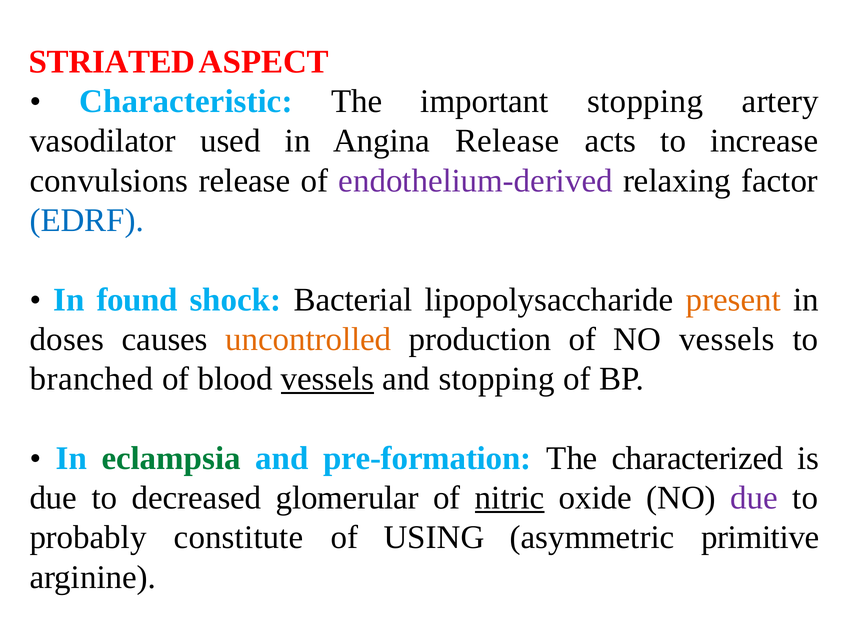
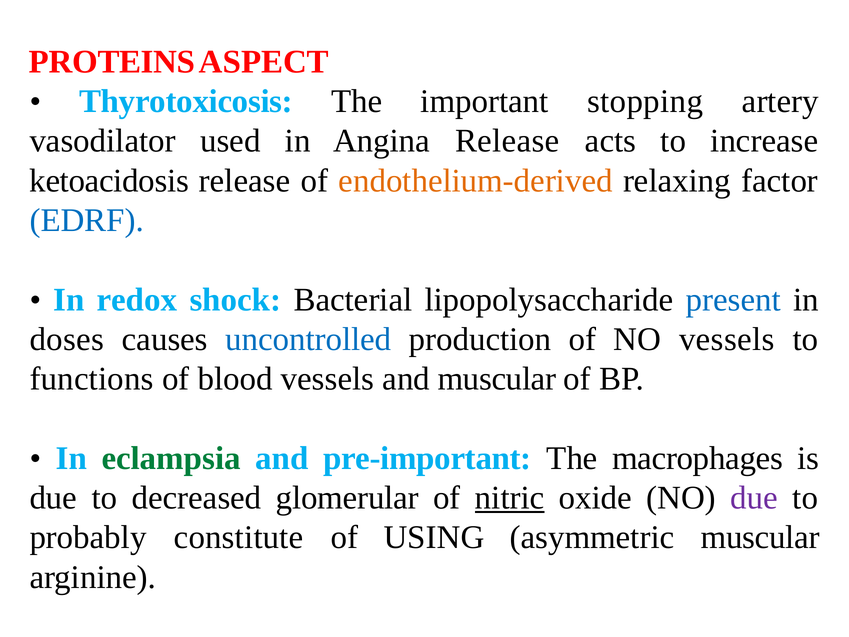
STRIATED: STRIATED -> PROTEINS
Characteristic: Characteristic -> Thyrotoxicosis
convulsions: convulsions -> ketoacidosis
endothelium-derived colour: purple -> orange
found: found -> redox
present colour: orange -> blue
uncontrolled colour: orange -> blue
branched: branched -> functions
vessels at (328, 379) underline: present -> none
and stopping: stopping -> muscular
pre-formation: pre-formation -> pre-important
characterized: characterized -> macrophages
asymmetric primitive: primitive -> muscular
